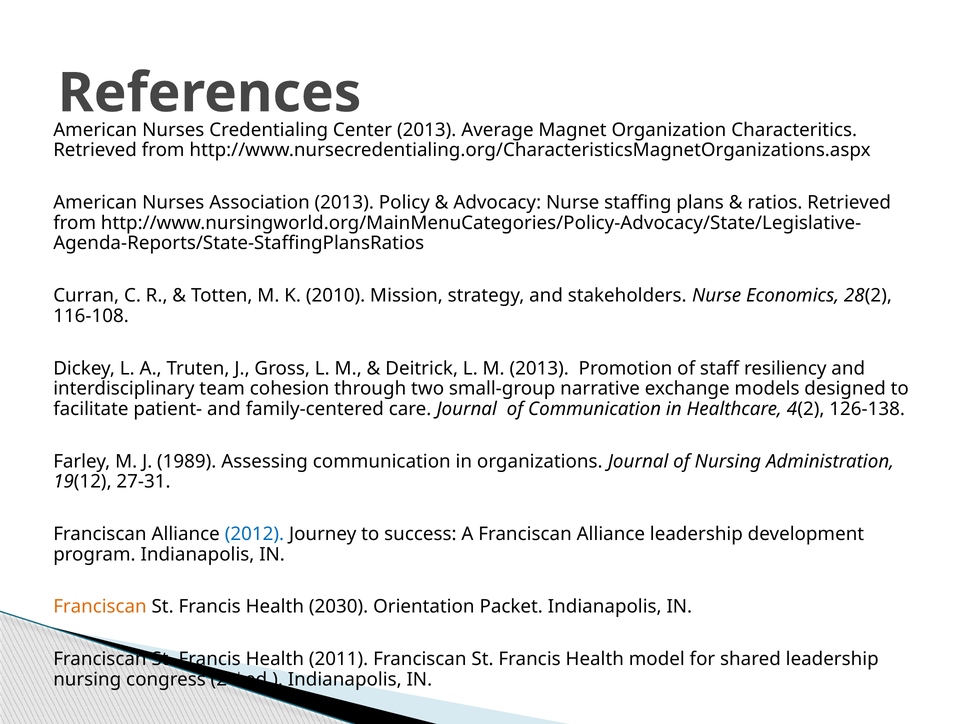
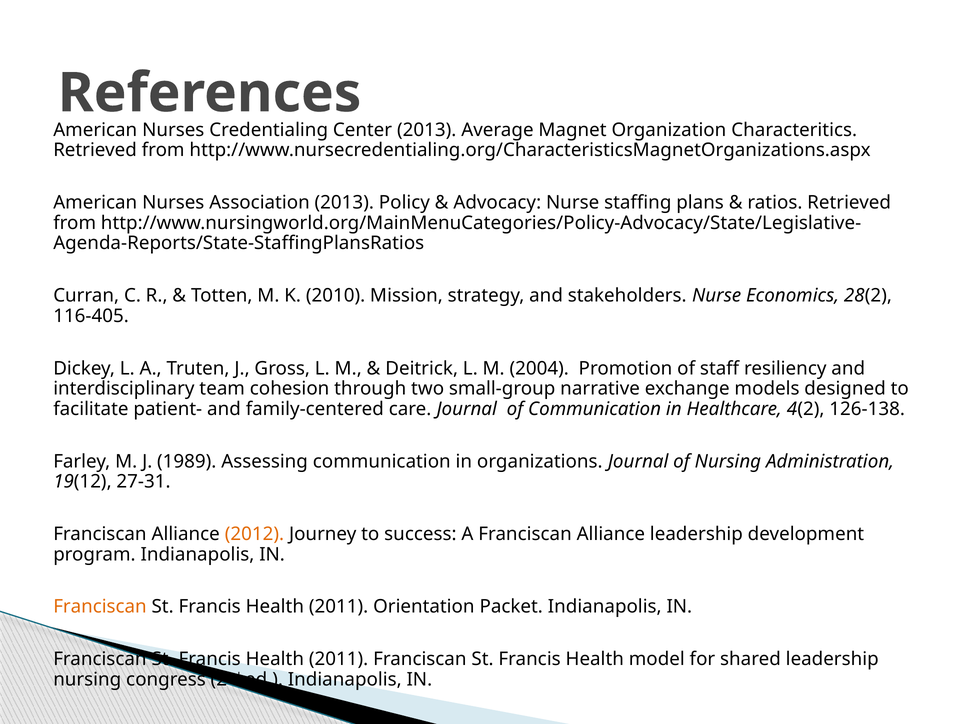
116-108: 116-108 -> 116-405
M 2013: 2013 -> 2004
2012 colour: blue -> orange
2030 at (339, 607): 2030 -> 2011
